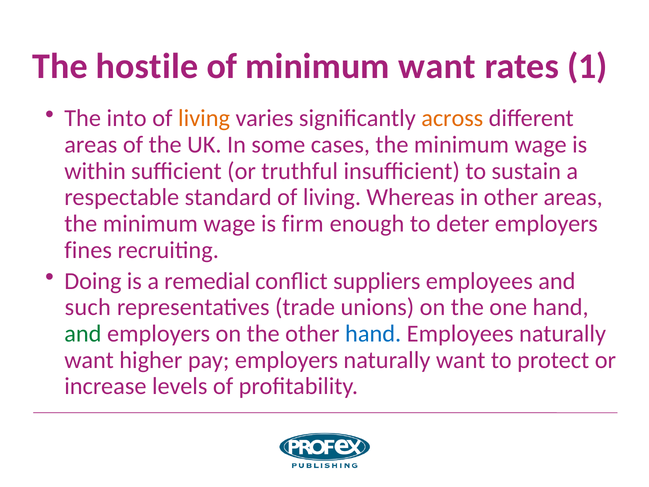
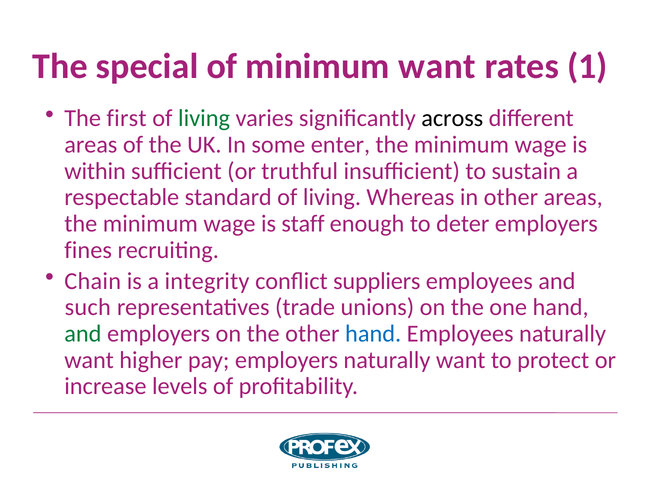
hostile: hostile -> special
into: into -> first
living at (204, 118) colour: orange -> green
across colour: orange -> black
cases: cases -> enter
firm: firm -> staff
Doing: Doing -> Chain
remedial: remedial -> integrity
